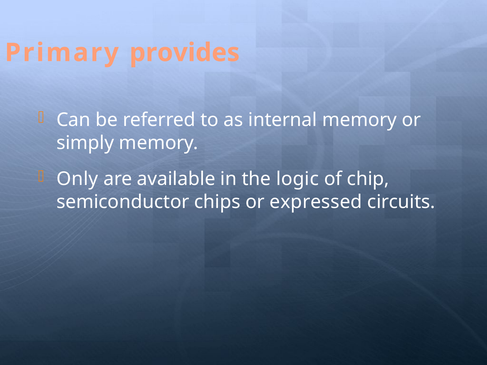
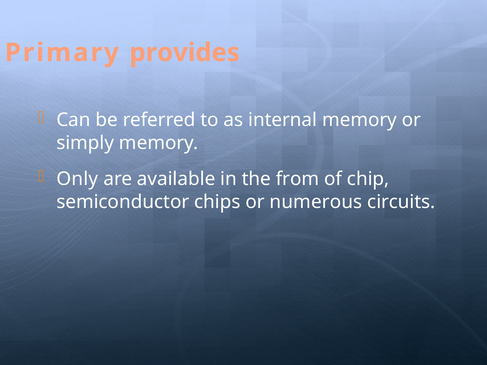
logic: logic -> from
expressed: expressed -> numerous
